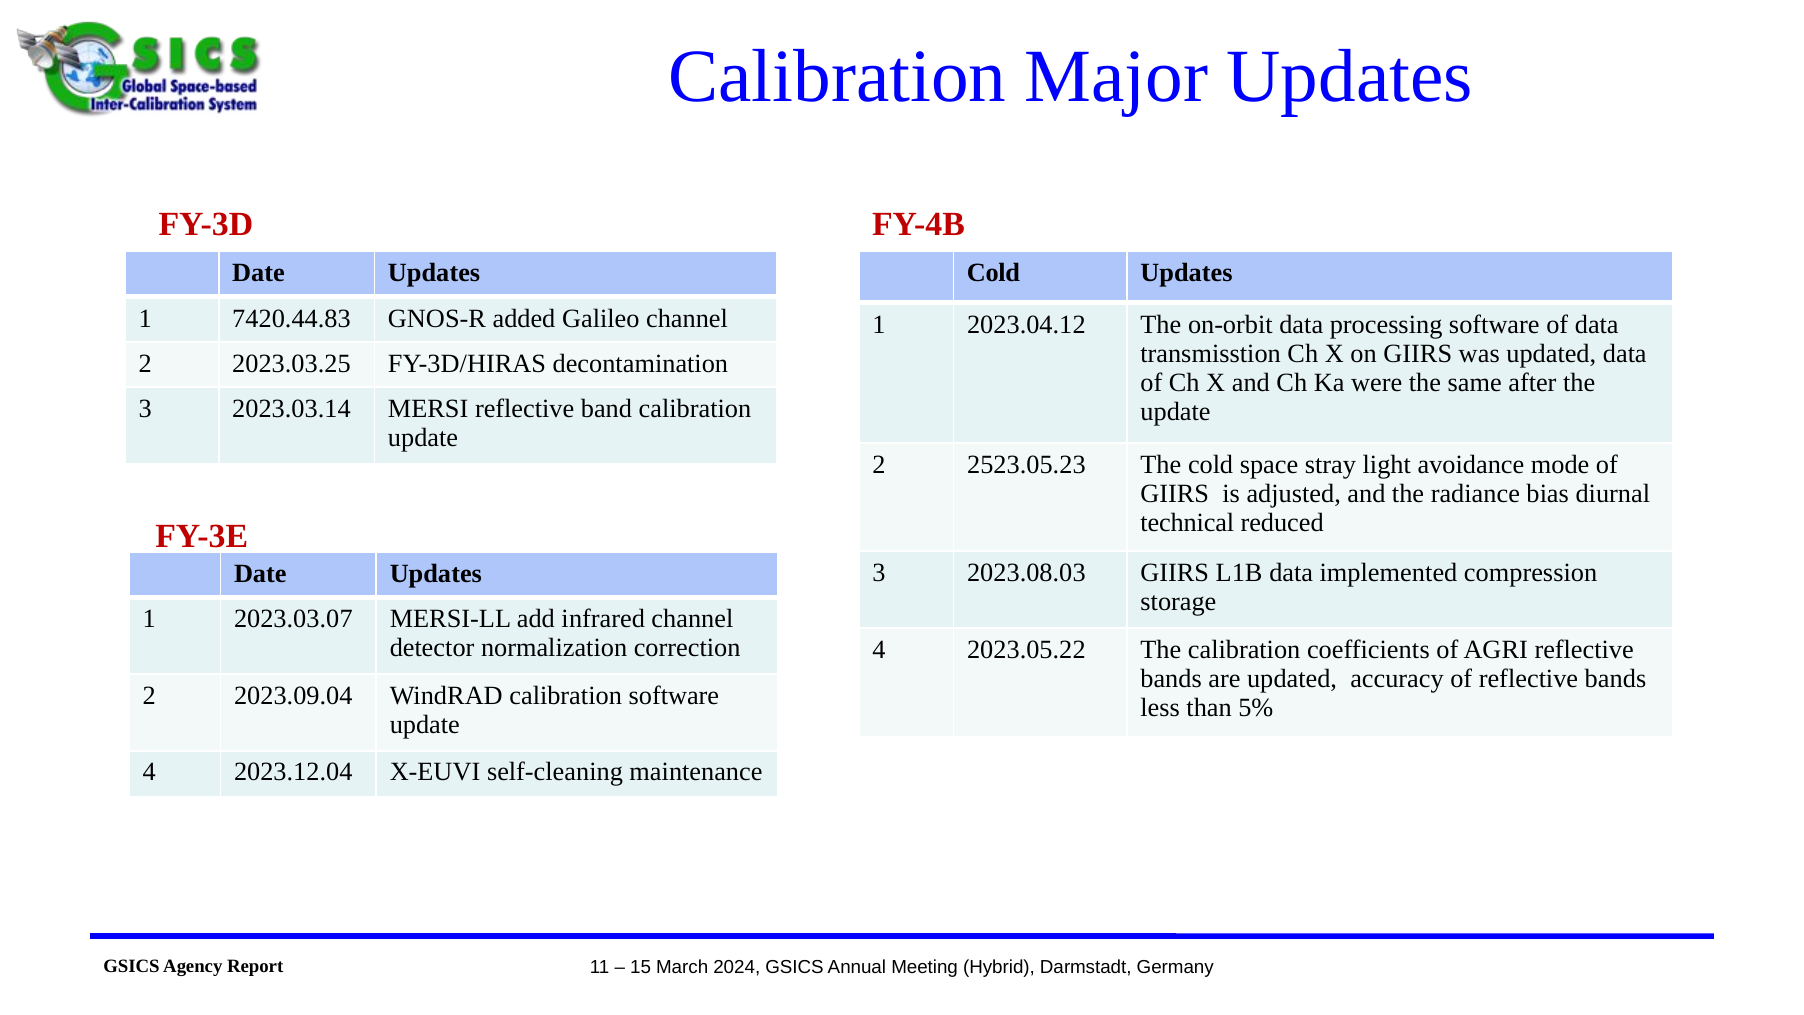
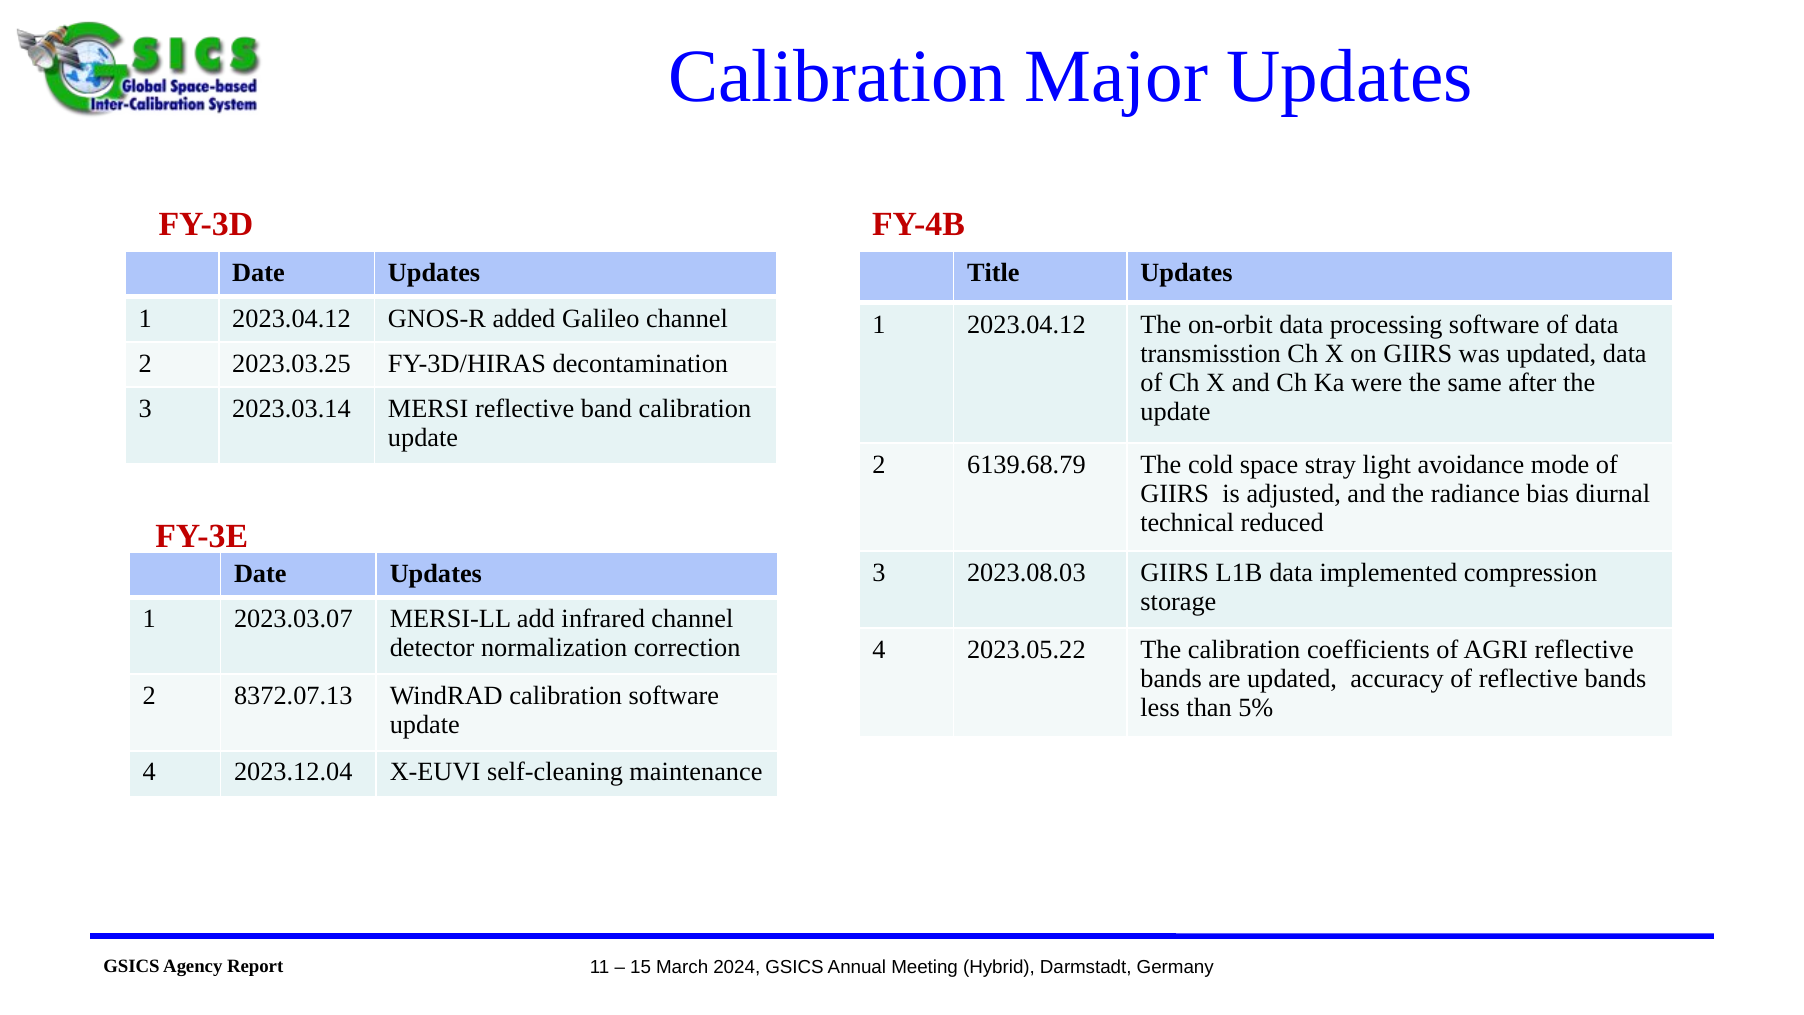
Cold at (993, 273): Cold -> Title
7420.44.83 at (292, 318): 7420.44.83 -> 2023.04.12
2523.05.23: 2523.05.23 -> 6139.68.79
2023.09.04: 2023.09.04 -> 8372.07.13
